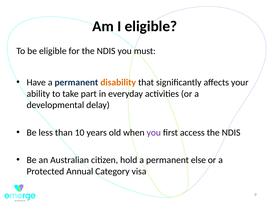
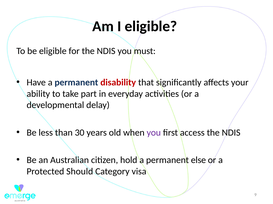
disability colour: orange -> red
10: 10 -> 30
Annual: Annual -> Should
